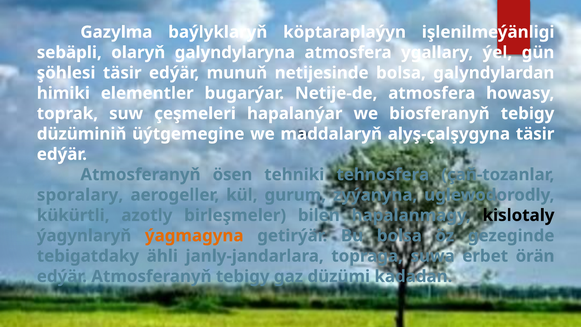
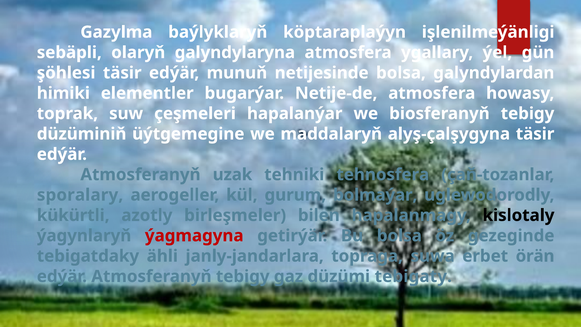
ösen: ösen -> uzak
zyýanyna: zyýanyna -> bolmaýar
ýagmagyna colour: orange -> red
kadadan: kadadan -> tebigaty
